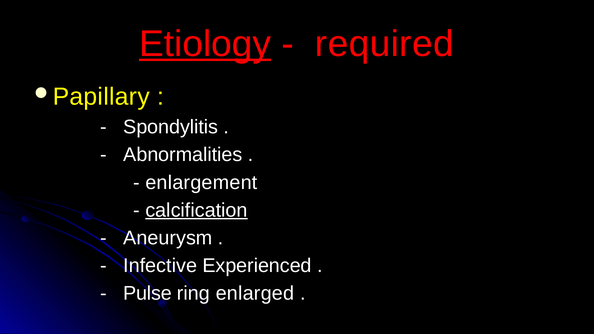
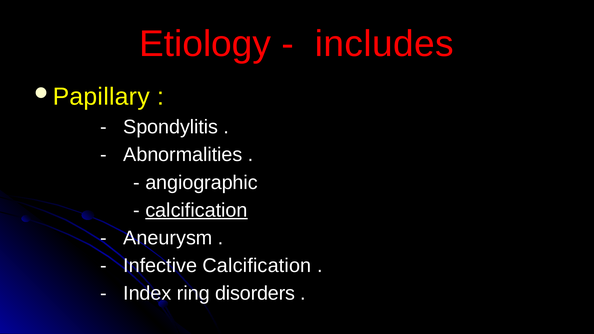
Etiology underline: present -> none
required: required -> includes
enlargement: enlargement -> angiographic
Infective Experienced: Experienced -> Calcification
Pulse: Pulse -> Index
enlarged: enlarged -> disorders
